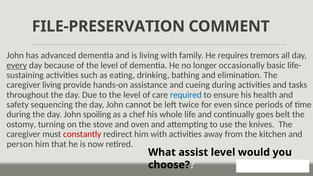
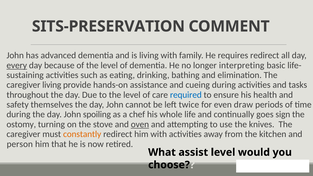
FILE-PRESERVATION: FILE-PRESERVATION -> SITS-PRESERVATION
requires tremors: tremors -> redirect
occasionally: occasionally -> interpreting
sequencing: sequencing -> themselves
since: since -> draw
belt: belt -> sign
oven underline: none -> present
constantly colour: red -> orange
